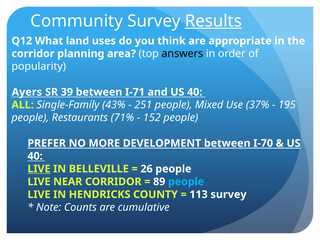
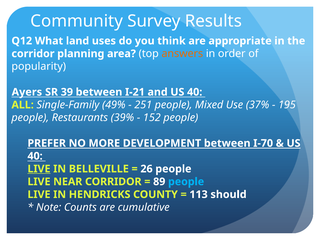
Results underline: present -> none
answers colour: black -> orange
I-71: I-71 -> I-21
43%: 43% -> 49%
71%: 71% -> 39%
113 survey: survey -> should
